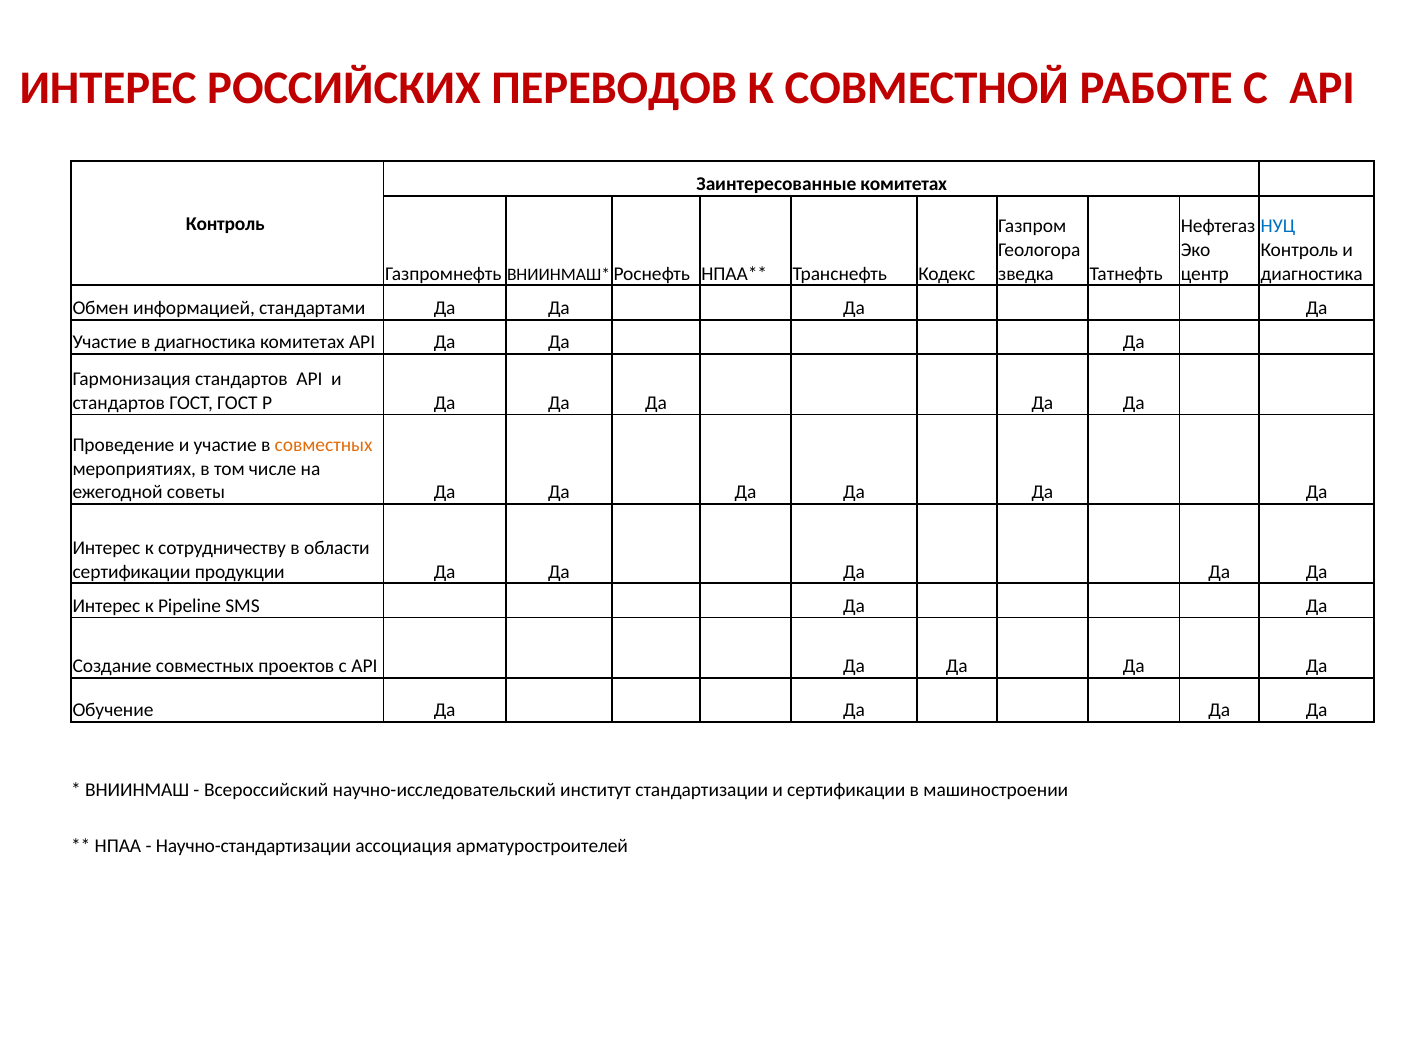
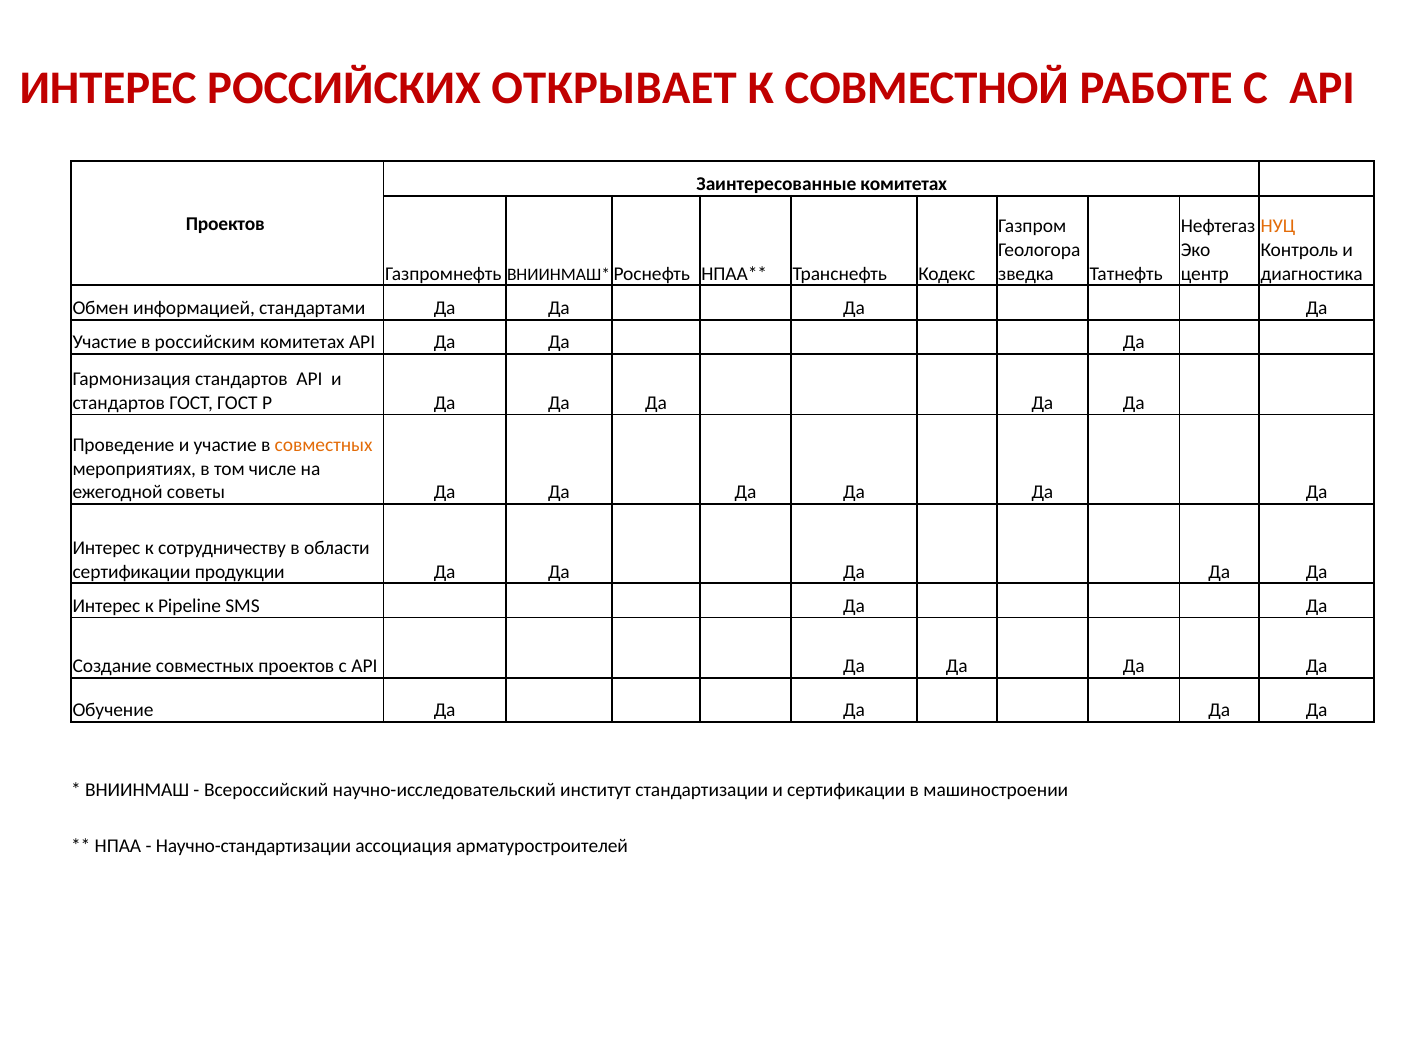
ПЕРЕВОДОВ: ПЕРЕВОДОВ -> ОТКРЫВАЕТ
Контроль at (225, 224): Контроль -> Проектов
НУЦ colour: blue -> orange
в диагностика: диагностика -> российским
